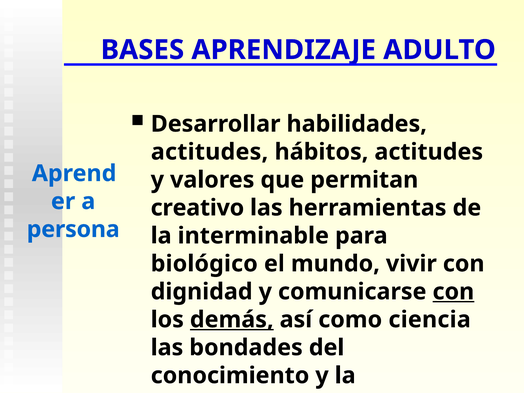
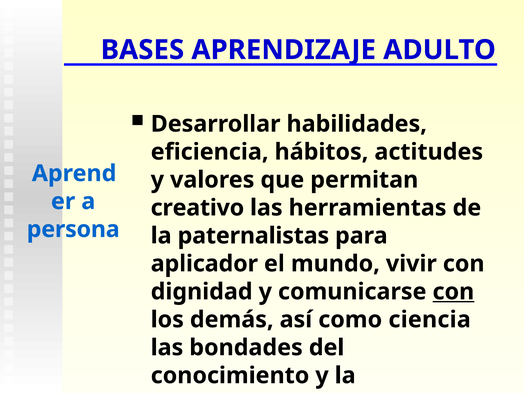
actitudes at (210, 152): actitudes -> eficiencia
interminable: interminable -> paternalistas
biológico: biológico -> aplicador
demás underline: present -> none
